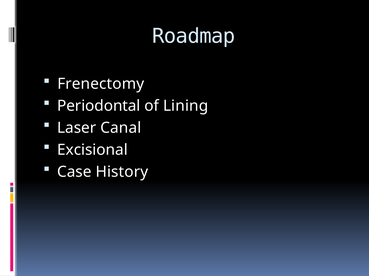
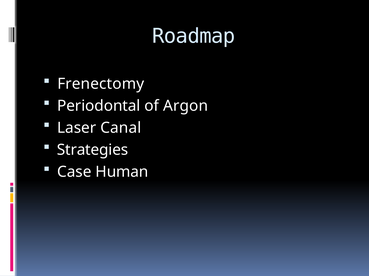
Lining: Lining -> Argon
Excisional: Excisional -> Strategies
History: History -> Human
